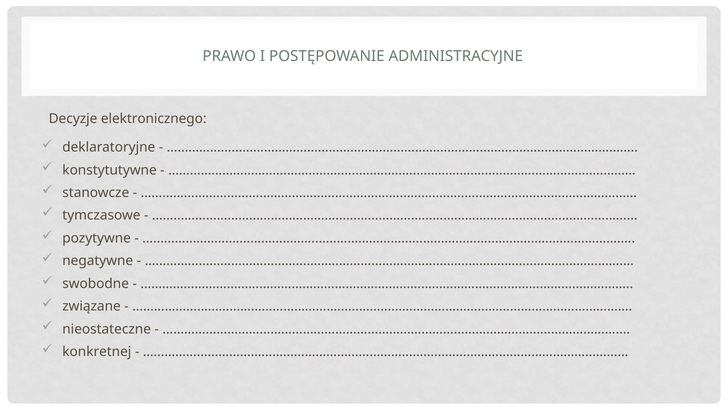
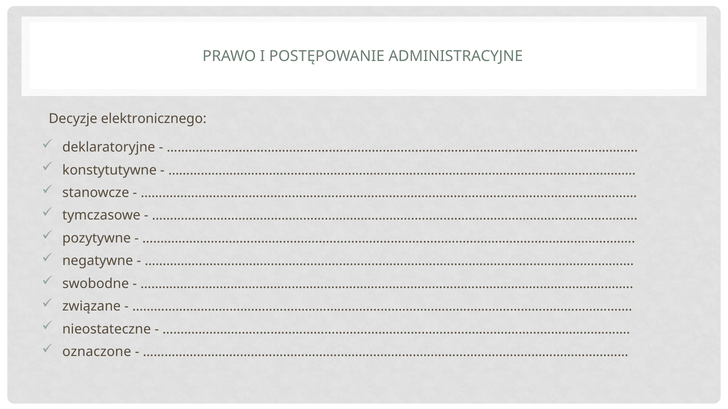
konkretnej: konkretnej -> oznaczone
